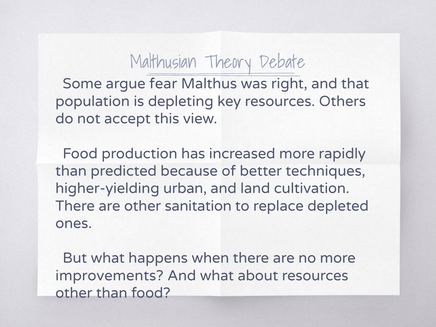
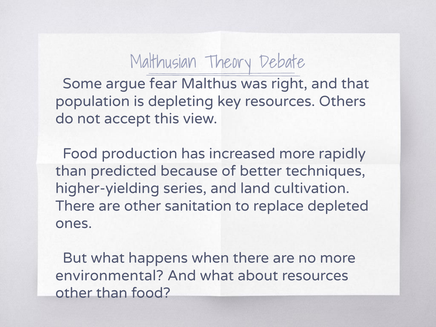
urban: urban -> series
improvements: improvements -> environmental
